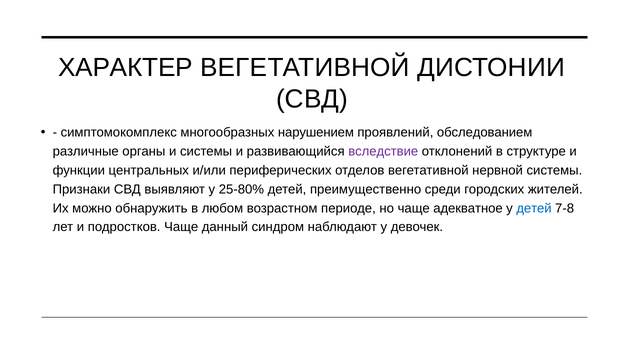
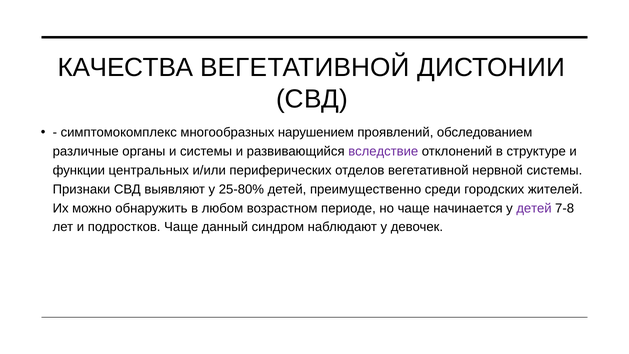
ХАРАКТЕР: ХАРАКТЕР -> КАЧЕСТВА
адекватное: адекватное -> начинается
детей at (534, 208) colour: blue -> purple
